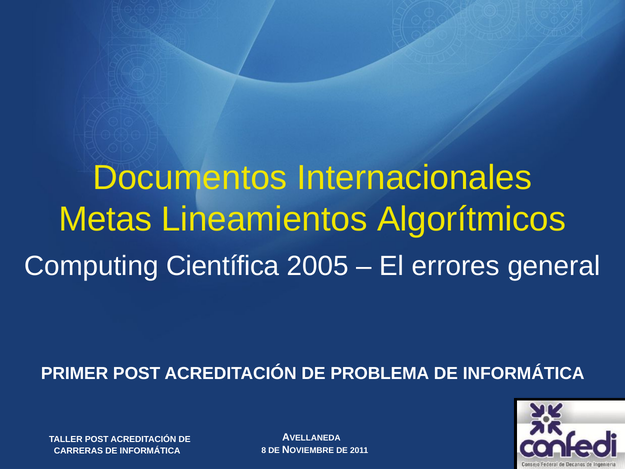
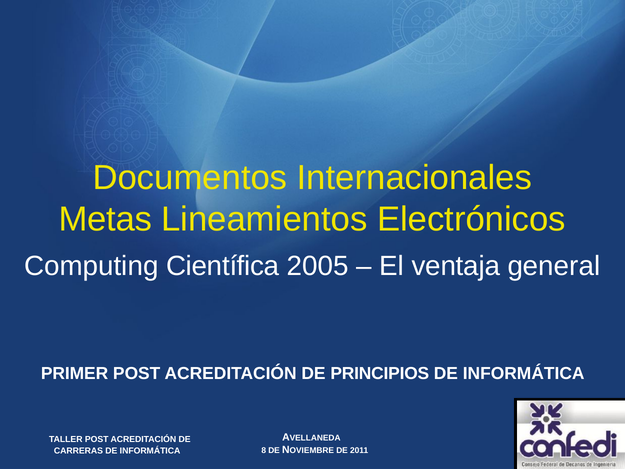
Algorítmicos: Algorítmicos -> Electrónicos
errores: errores -> ventaja
PROBLEMA: PROBLEMA -> PRINCIPIOS
